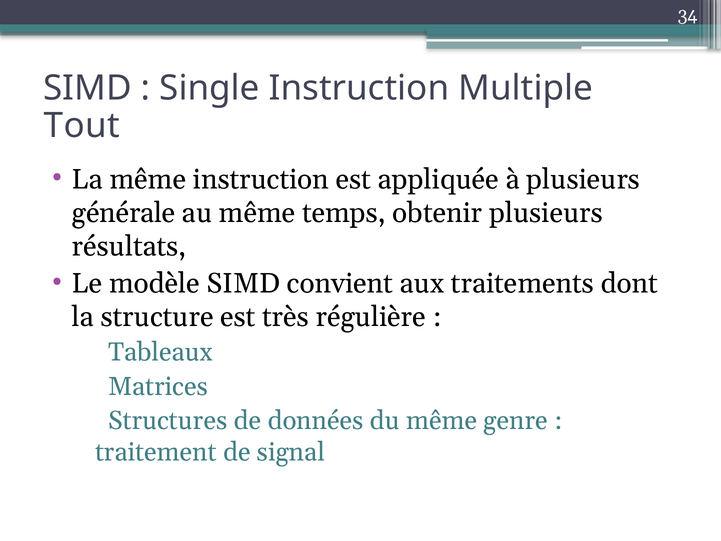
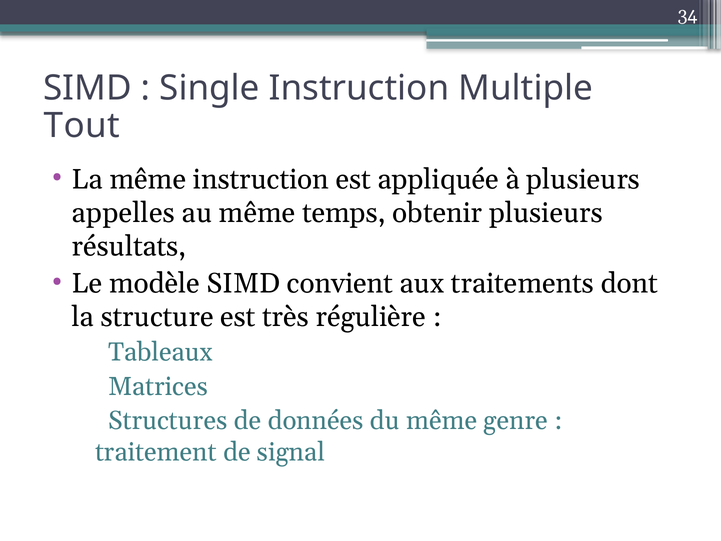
générale: générale -> appelles
